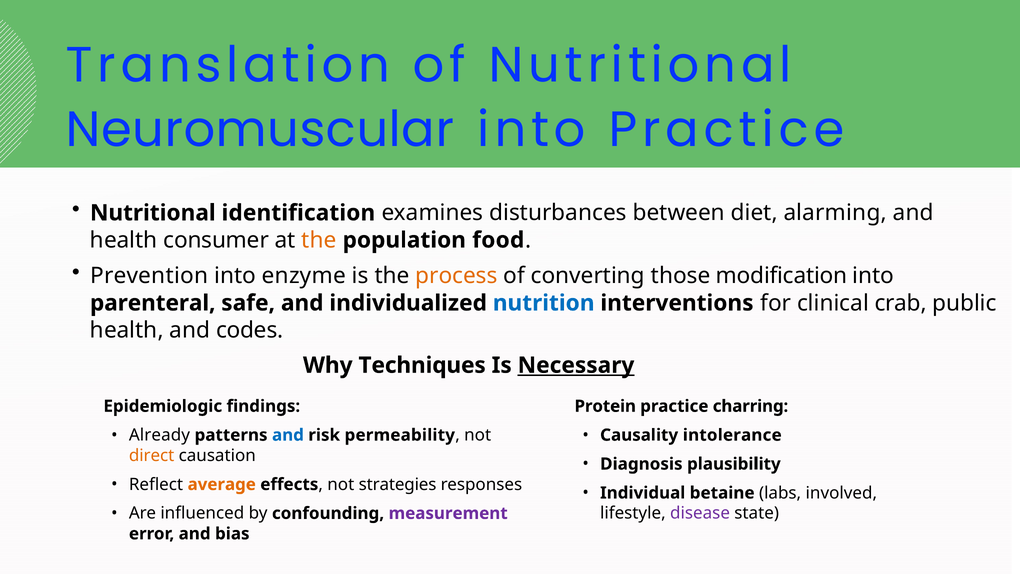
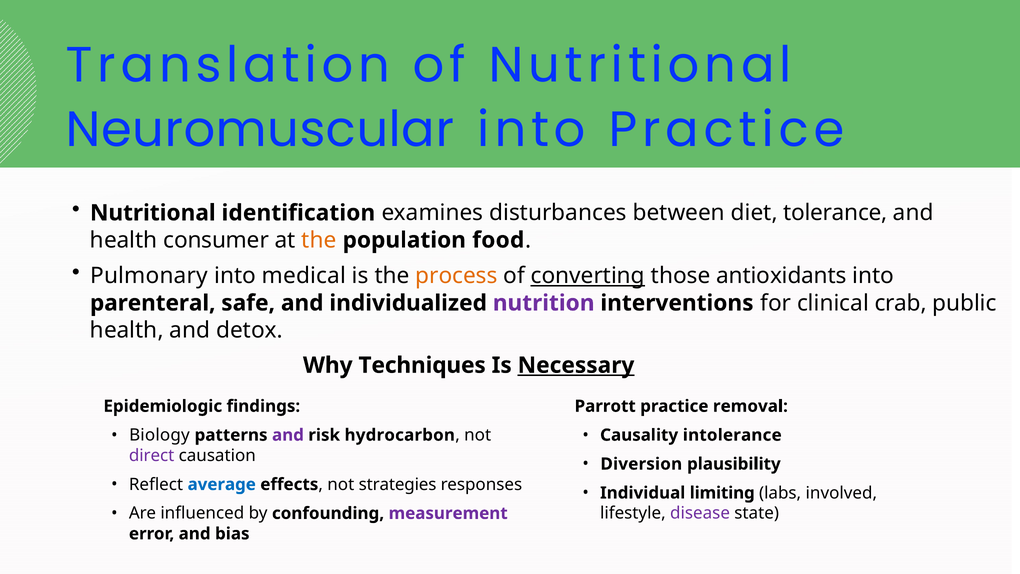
alarming: alarming -> tolerance
Prevention: Prevention -> Pulmonary
enzyme: enzyme -> medical
converting underline: none -> present
modification: modification -> antioxidants
nutrition colour: blue -> purple
codes: codes -> detox
Protein: Protein -> Parrott
charring: charring -> removal
Already: Already -> Biology
and at (288, 435) colour: blue -> purple
permeability: permeability -> hydrocarbon
direct colour: orange -> purple
Diagnosis: Diagnosis -> Diversion
average colour: orange -> blue
betaine: betaine -> limiting
